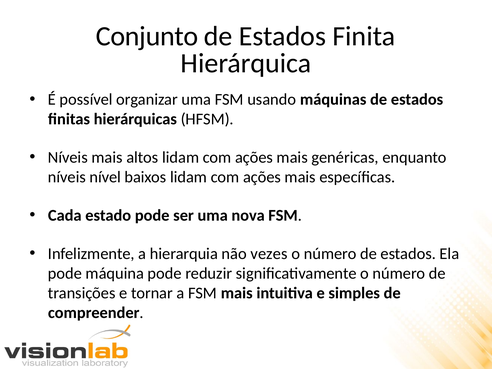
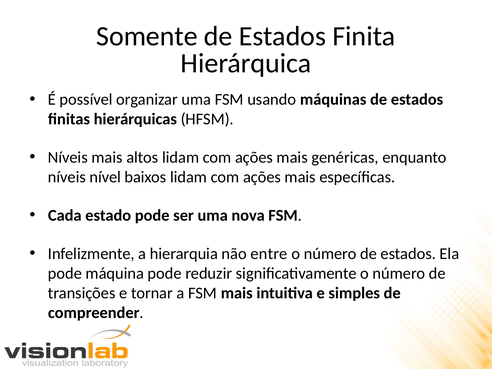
Conjunto: Conjunto -> Somente
vezes: vezes -> entre
